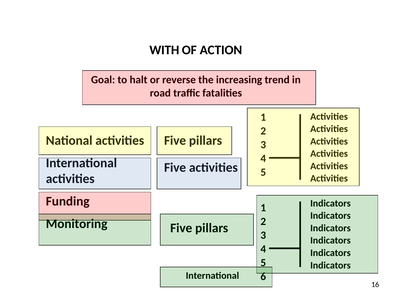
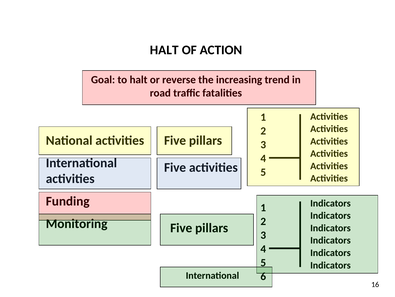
WITH at (164, 50): WITH -> HALT
